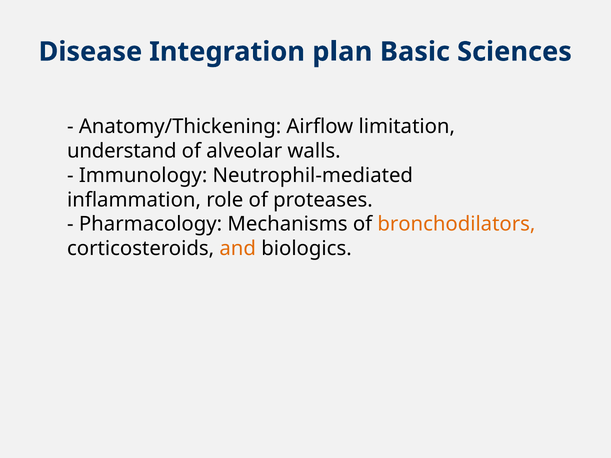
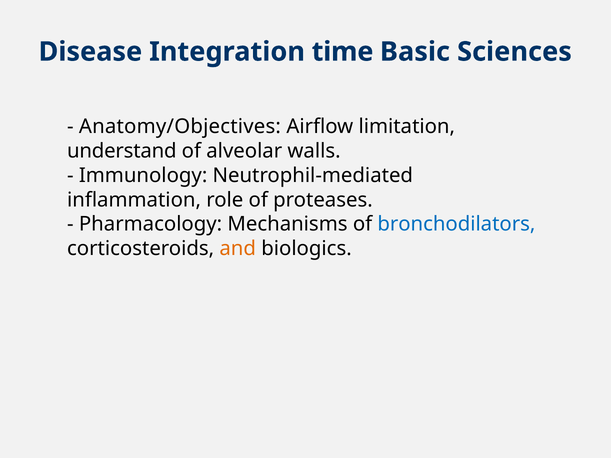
plan: plan -> time
Anatomy/Thickening: Anatomy/Thickening -> Anatomy/Objectives
bronchodilators colour: orange -> blue
